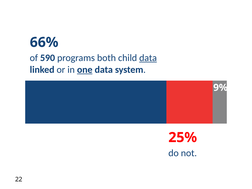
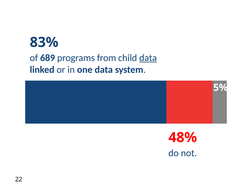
66%: 66% -> 83%
590: 590 -> 689
both: both -> from
one underline: present -> none
9%: 9% -> 5%
25%: 25% -> 48%
